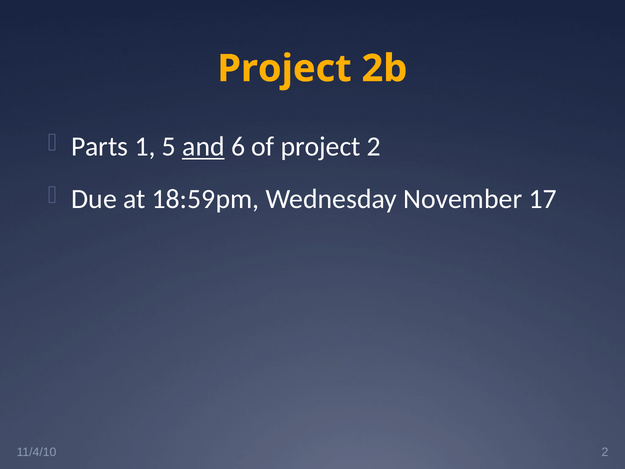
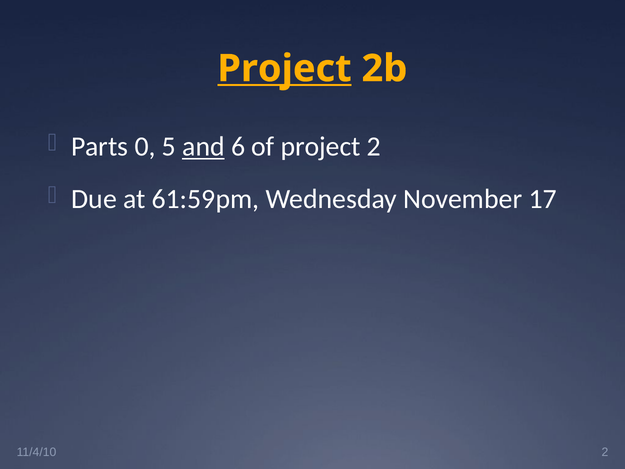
Project at (284, 69) underline: none -> present
1: 1 -> 0
18:59pm: 18:59pm -> 61:59pm
